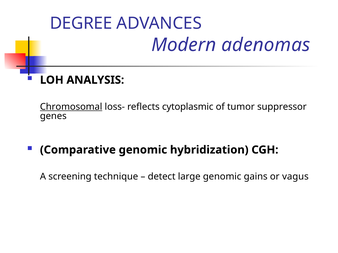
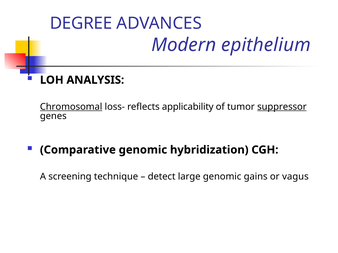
adenomas: adenomas -> epithelium
cytoplasmic: cytoplasmic -> applicability
suppressor underline: none -> present
